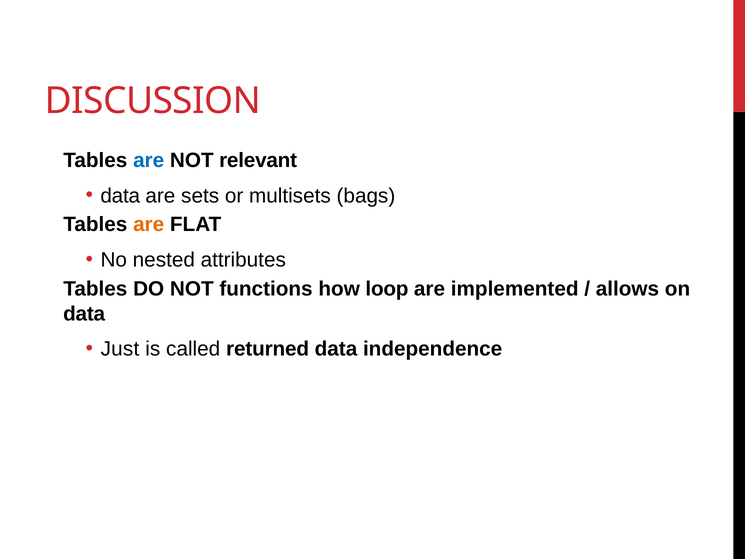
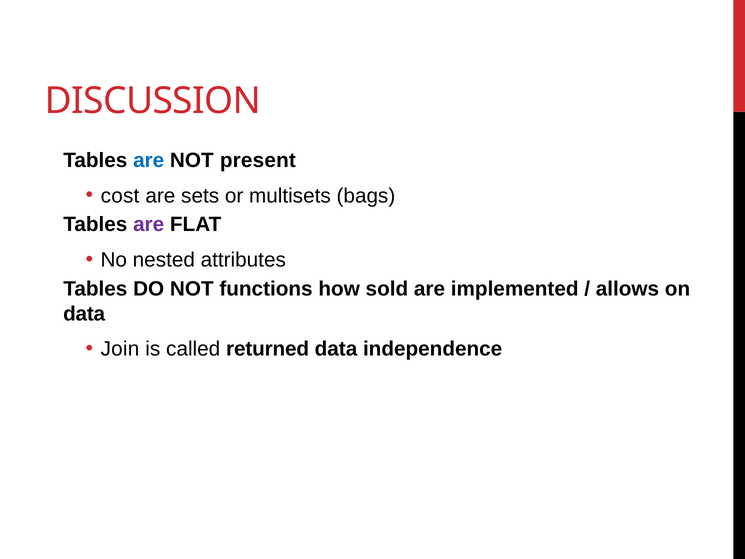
relevant: relevant -> present
data at (120, 196): data -> cost
are at (149, 225) colour: orange -> purple
loop: loop -> sold
Just: Just -> Join
